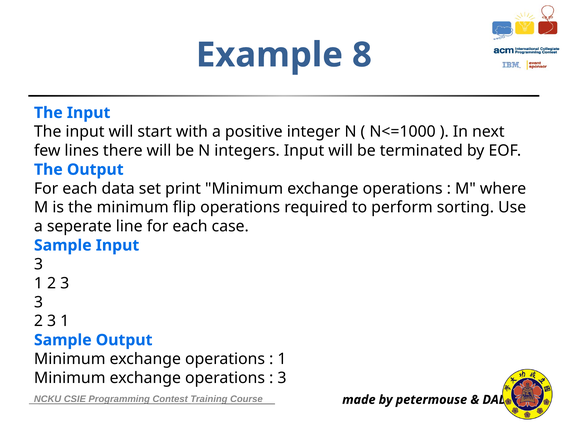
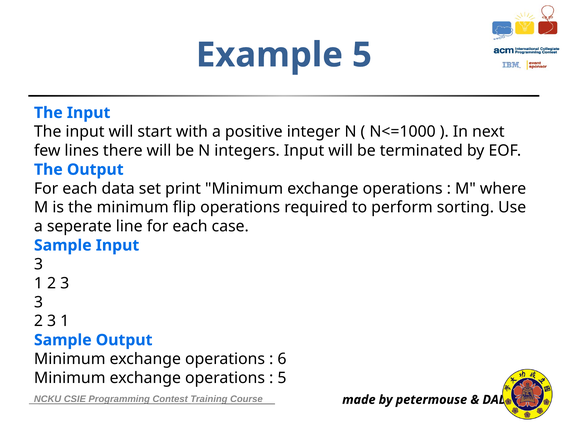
Example 8: 8 -> 5
1 at (282, 359): 1 -> 6
3 at (282, 378): 3 -> 5
